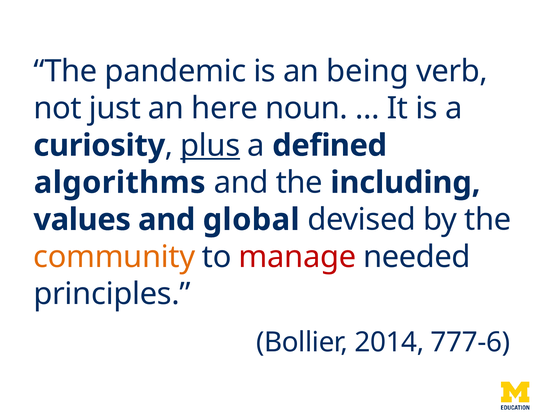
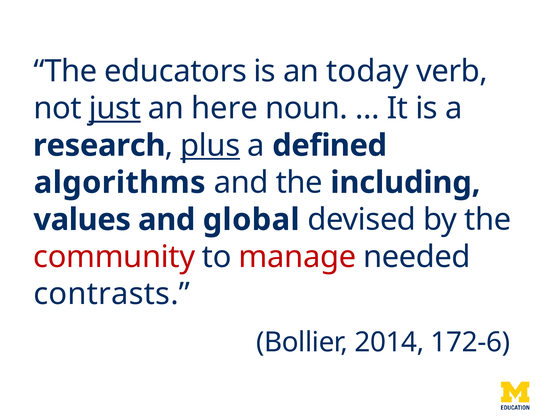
pandemic: pandemic -> educators
being: being -> today
just underline: none -> present
curiosity: curiosity -> research
community colour: orange -> red
principles: principles -> contrasts
777-6: 777-6 -> 172-6
